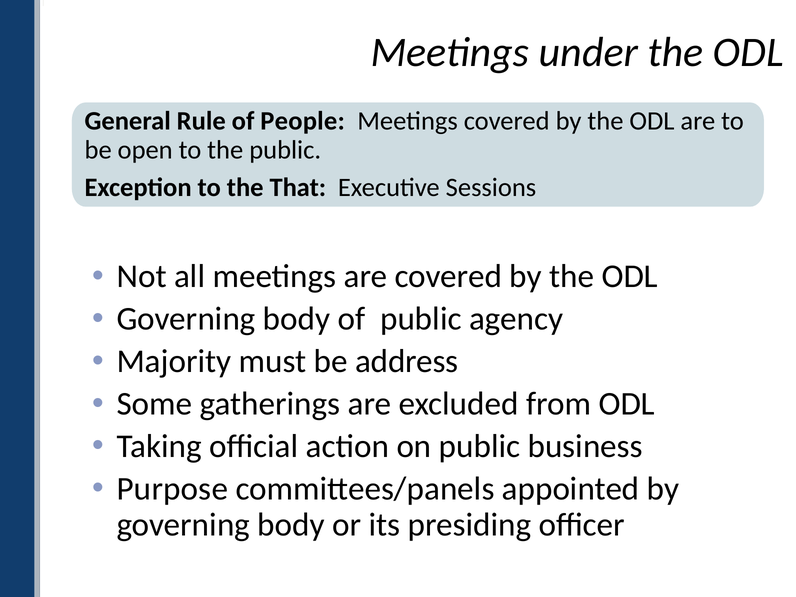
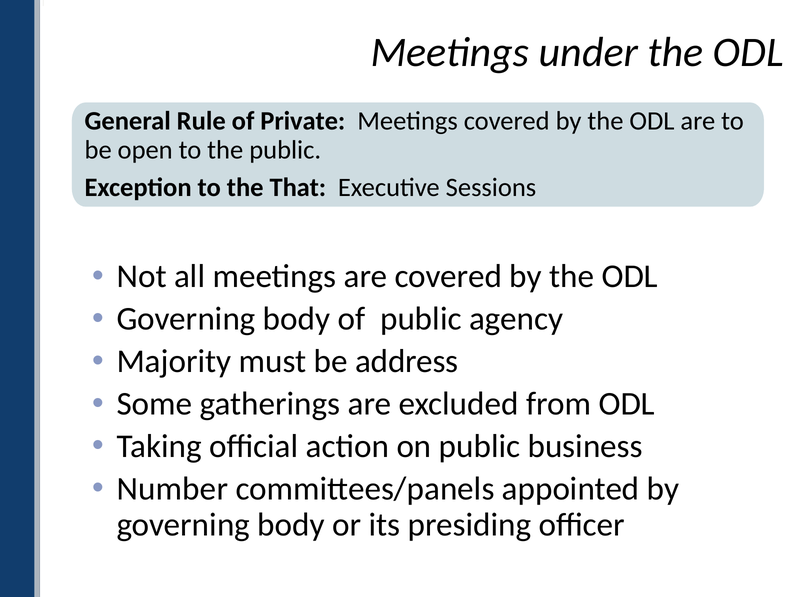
People: People -> Private
Purpose: Purpose -> Number
